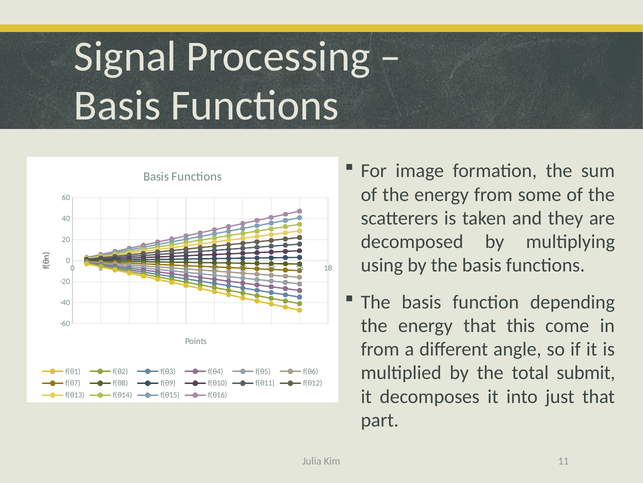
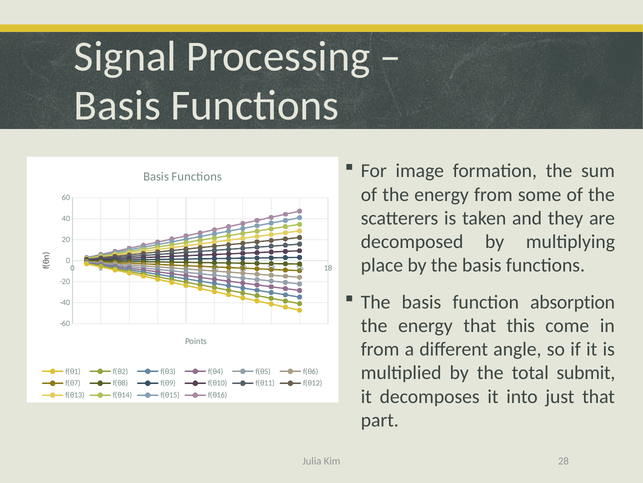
using: using -> place
depending: depending -> absorption
11: 11 -> 28
